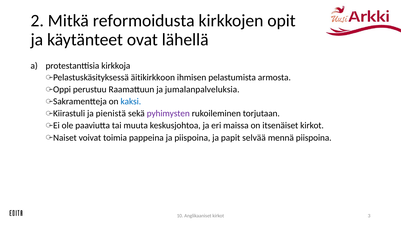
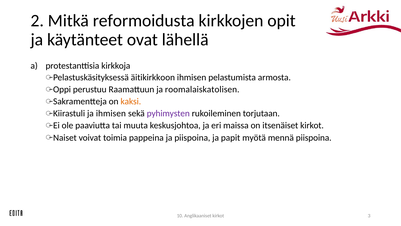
jumalanpalveluksia: jumalanpalveluksia -> roomalaiskatolisen
kaksi colour: blue -> orange
ja pienistä: pienistä -> ihmisen
selvää: selvää -> myötä
